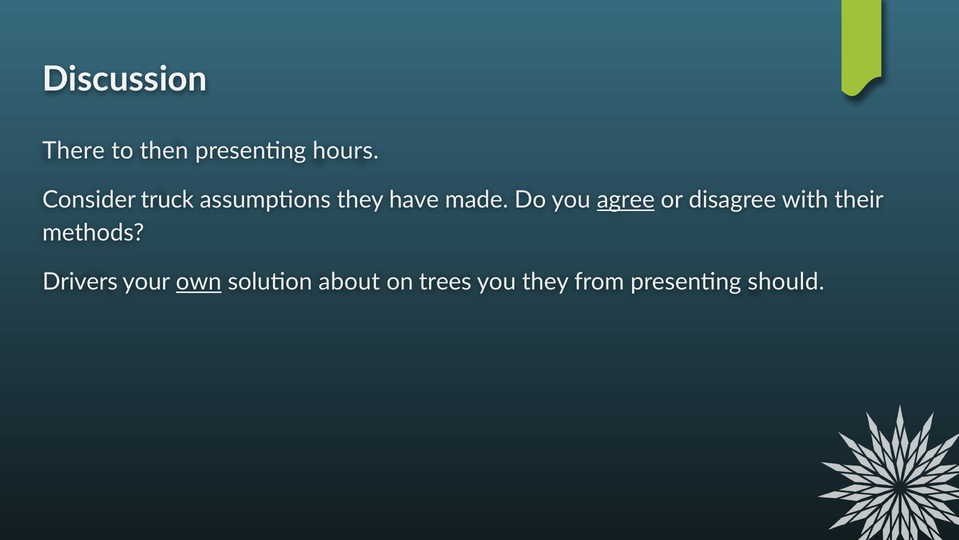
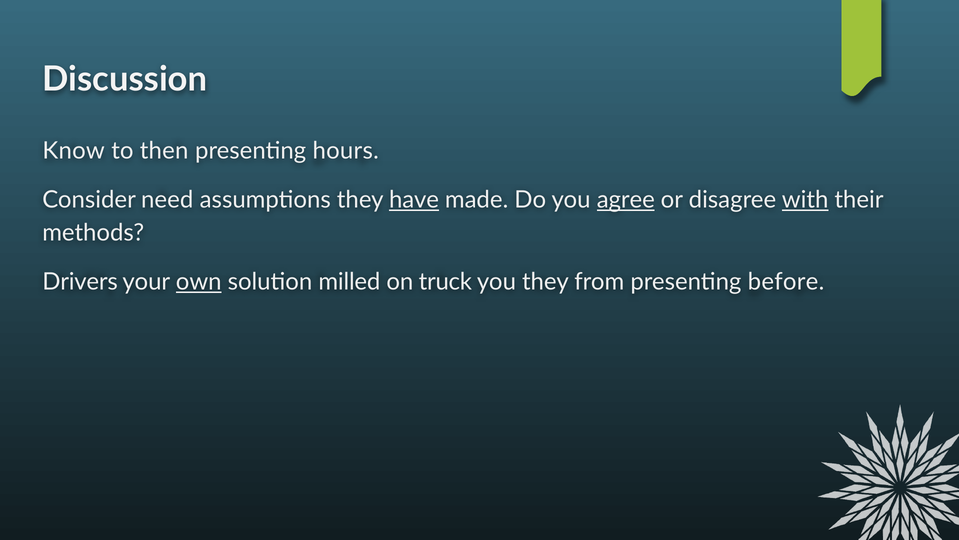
There: There -> Know
truck: truck -> need
have underline: none -> present
with underline: none -> present
about: about -> milled
trees: trees -> truck
should: should -> before
